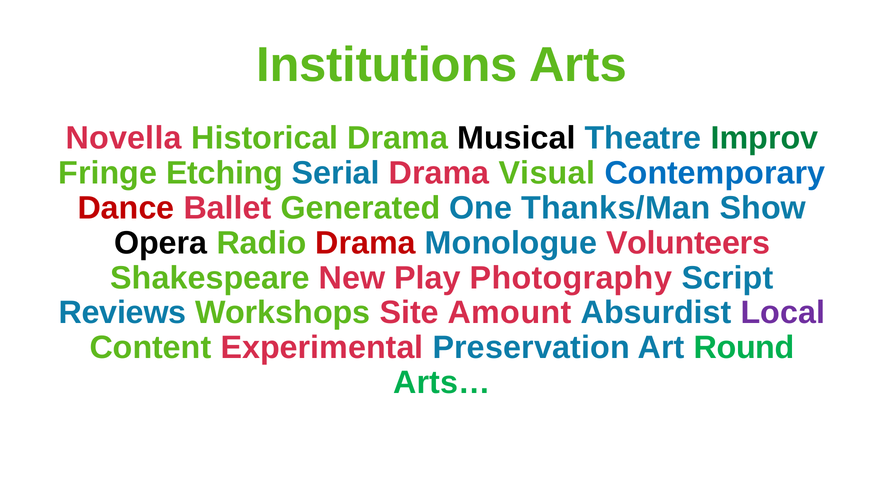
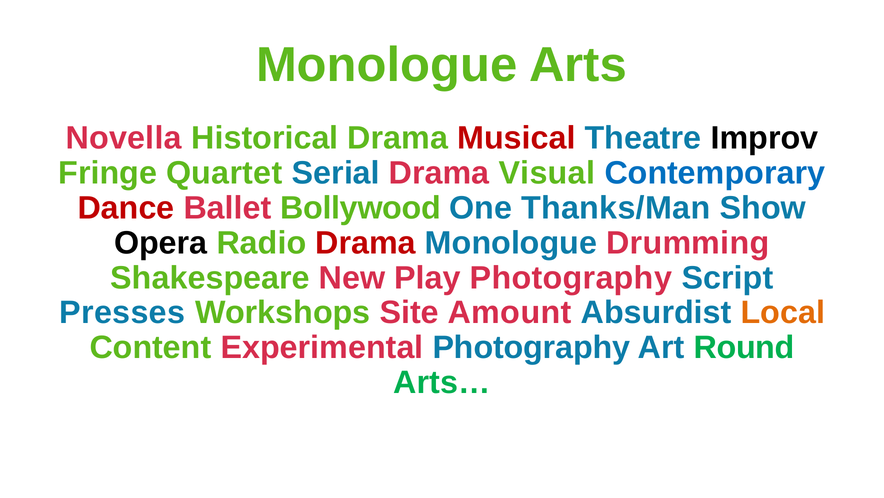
Institutions at (387, 65): Institutions -> Monologue
Musical colour: black -> red
Improv colour: green -> black
Etching: Etching -> Quartet
Generated: Generated -> Bollywood
Volunteers: Volunteers -> Drumming
Reviews: Reviews -> Presses
Local colour: purple -> orange
Experimental Preservation: Preservation -> Photography
